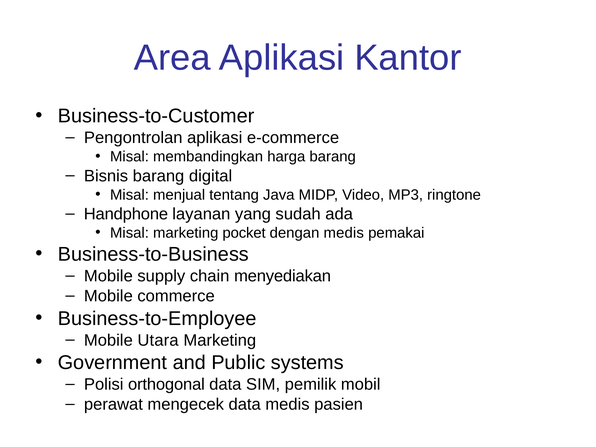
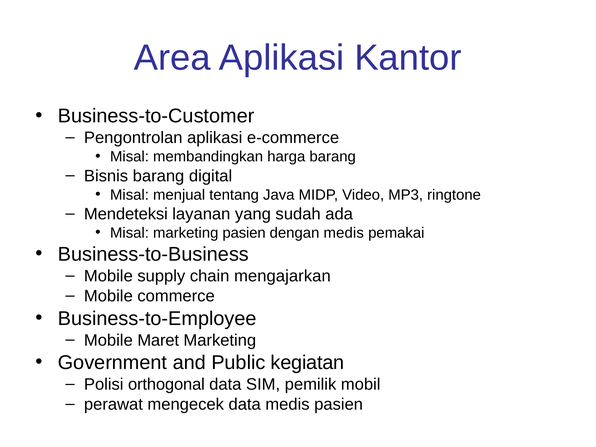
Handphone: Handphone -> Mendeteksi
marketing pocket: pocket -> pasien
menyediakan: menyediakan -> mengajarkan
Utara: Utara -> Maret
systems: systems -> kegiatan
